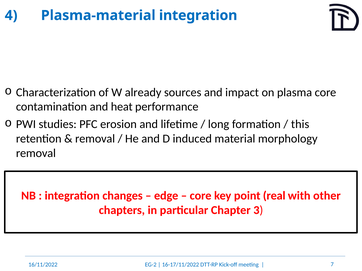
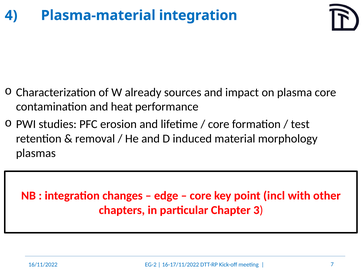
long at (219, 124): long -> core
this: this -> test
removal at (36, 153): removal -> plasmas
real: real -> incl
